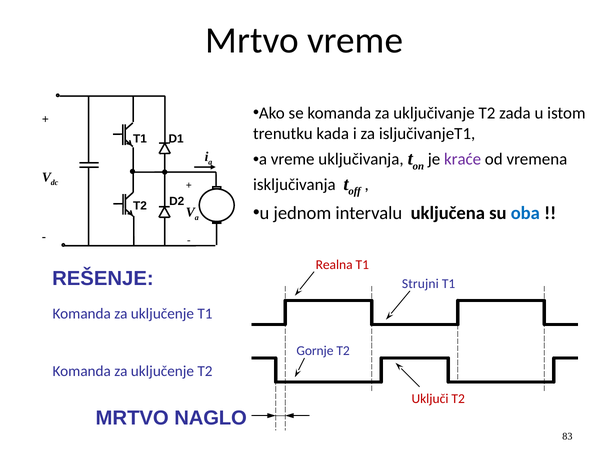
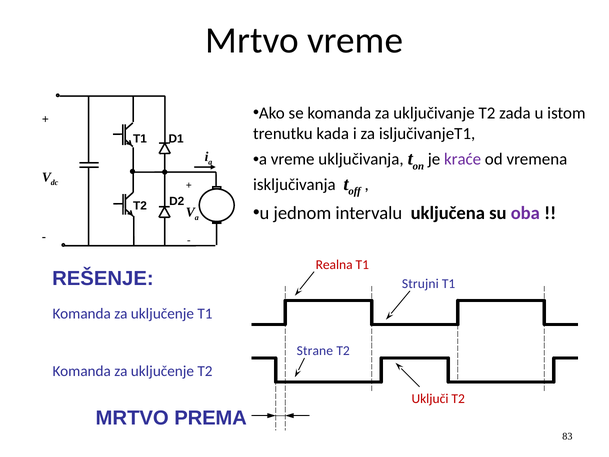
oba colour: blue -> purple
Gornje: Gornje -> Strane
NAGLO: NAGLO -> PREMA
